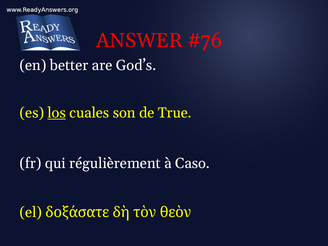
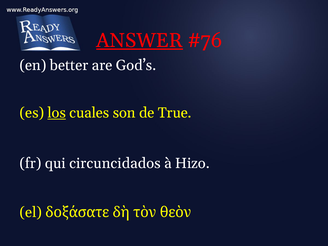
ANSWER underline: none -> present
régulièrement: régulièrement -> circuncidados
Caso: Caso -> Hizo
